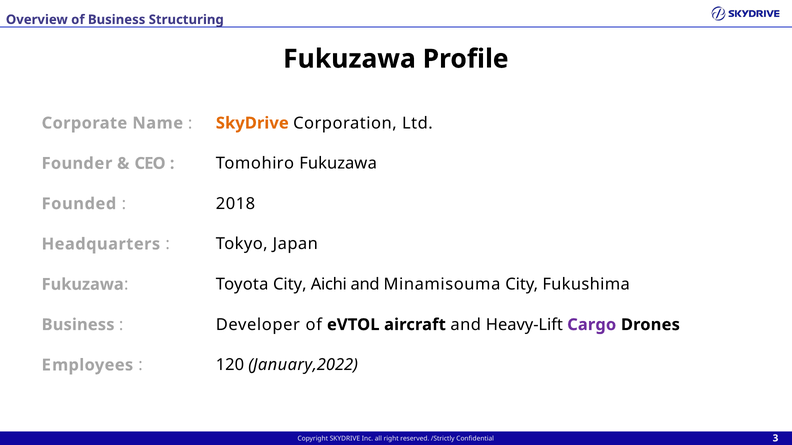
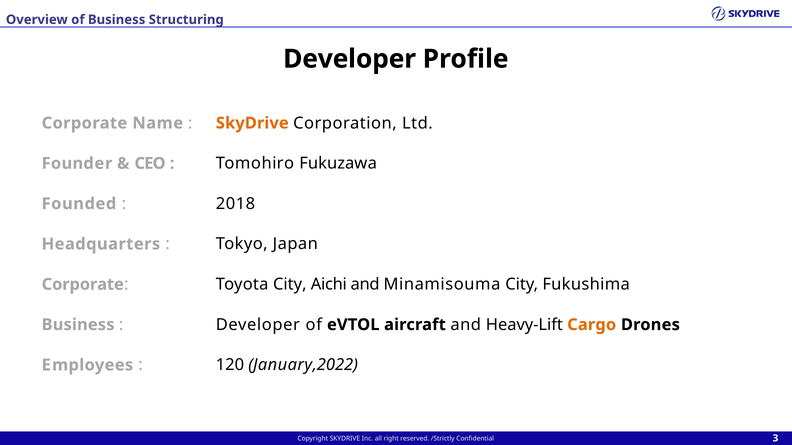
Fukuzawa at (349, 59): Fukuzawa -> Developer
Fukuzawa at (83, 285): Fukuzawa -> Corporate
Cargo colour: purple -> orange
